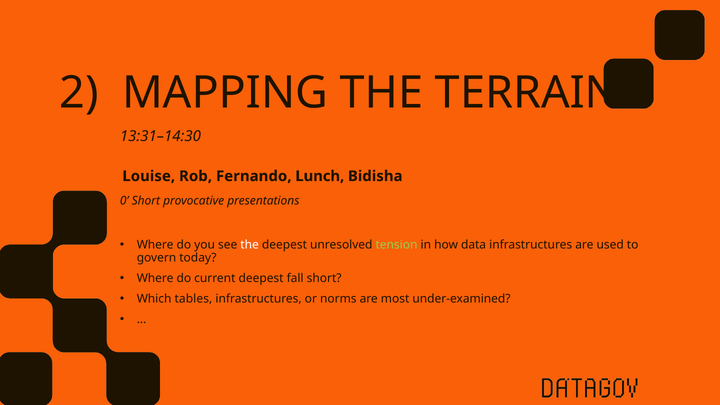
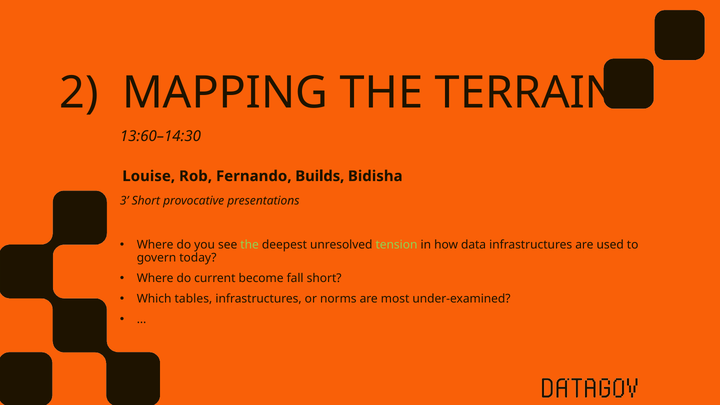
13:31–14:30: 13:31–14:30 -> 13:60–14:30
Lunch: Lunch -> Builds
0: 0 -> 3
the at (250, 245) colour: white -> light green
current deepest: deepest -> become
